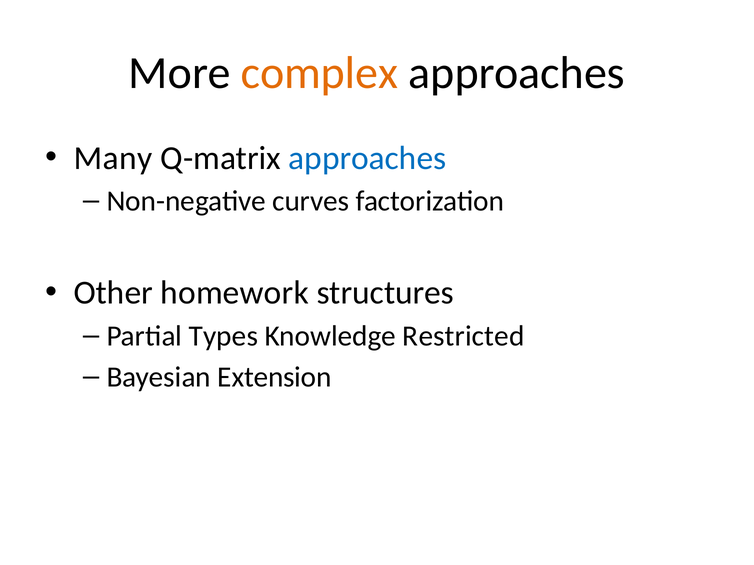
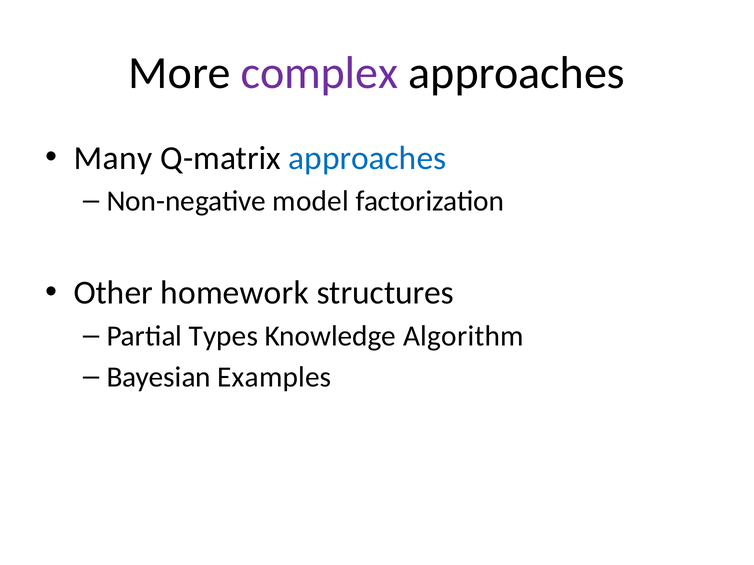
complex colour: orange -> purple
curves: curves -> model
Restricted: Restricted -> Algorithm
Extension: Extension -> Examples
